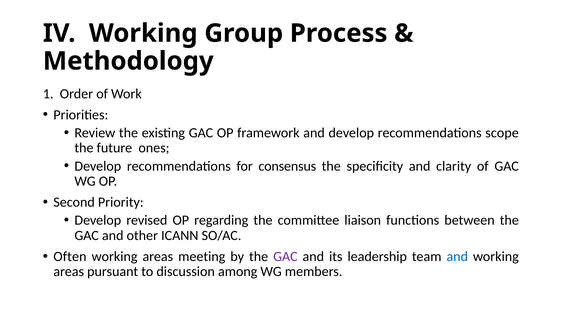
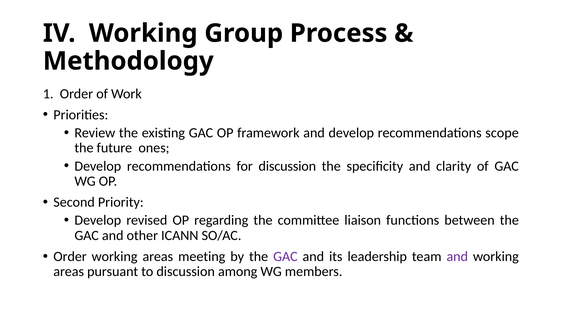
for consensus: consensus -> discussion
Often at (70, 257): Often -> Order
and at (457, 257) colour: blue -> purple
